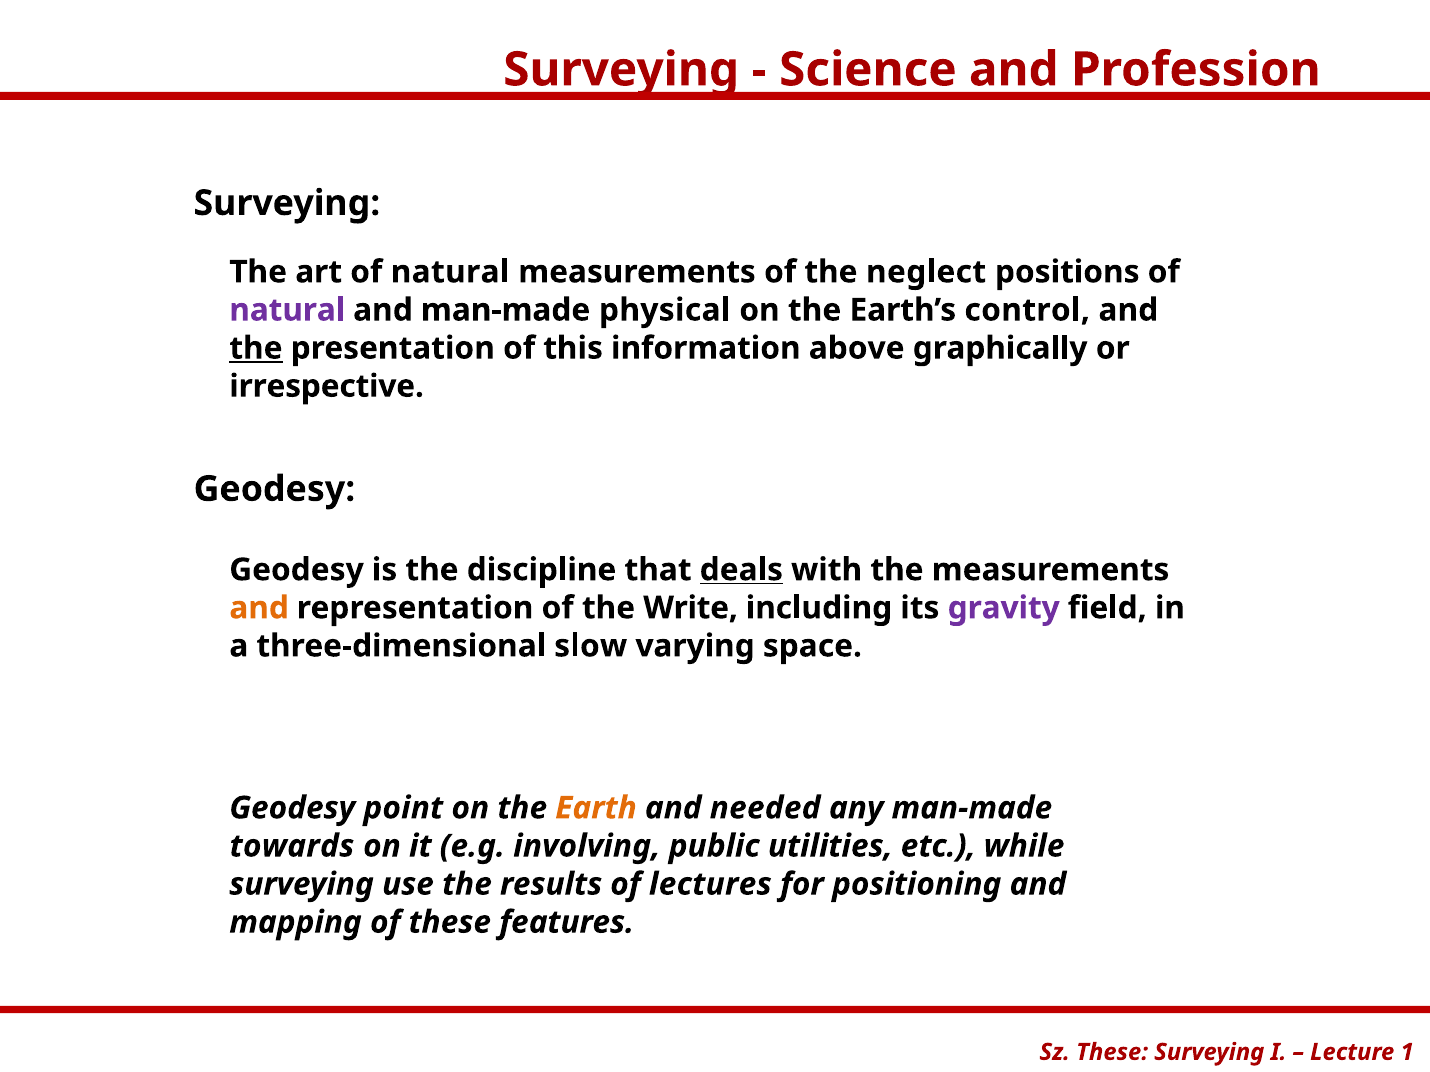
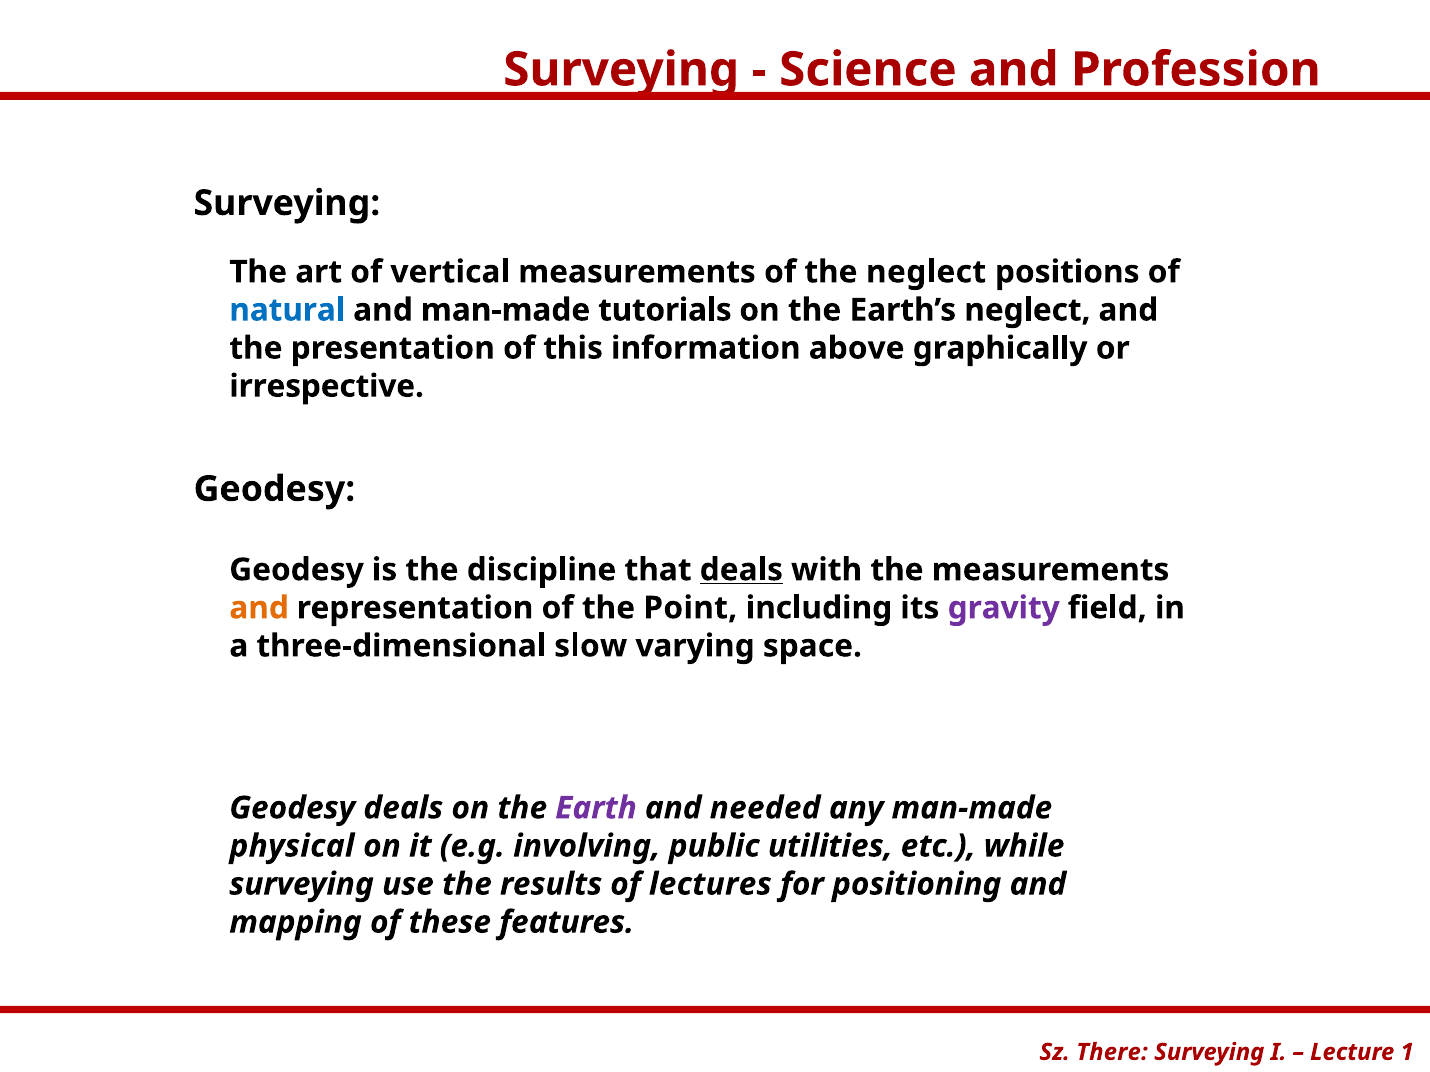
art of natural: natural -> vertical
natural at (287, 310) colour: purple -> blue
physical: physical -> tutorials
Earth’s control: control -> neglect
the at (256, 348) underline: present -> none
Write: Write -> Point
Geodesy point: point -> deals
Earth colour: orange -> purple
towards: towards -> physical
Sz These: These -> There
